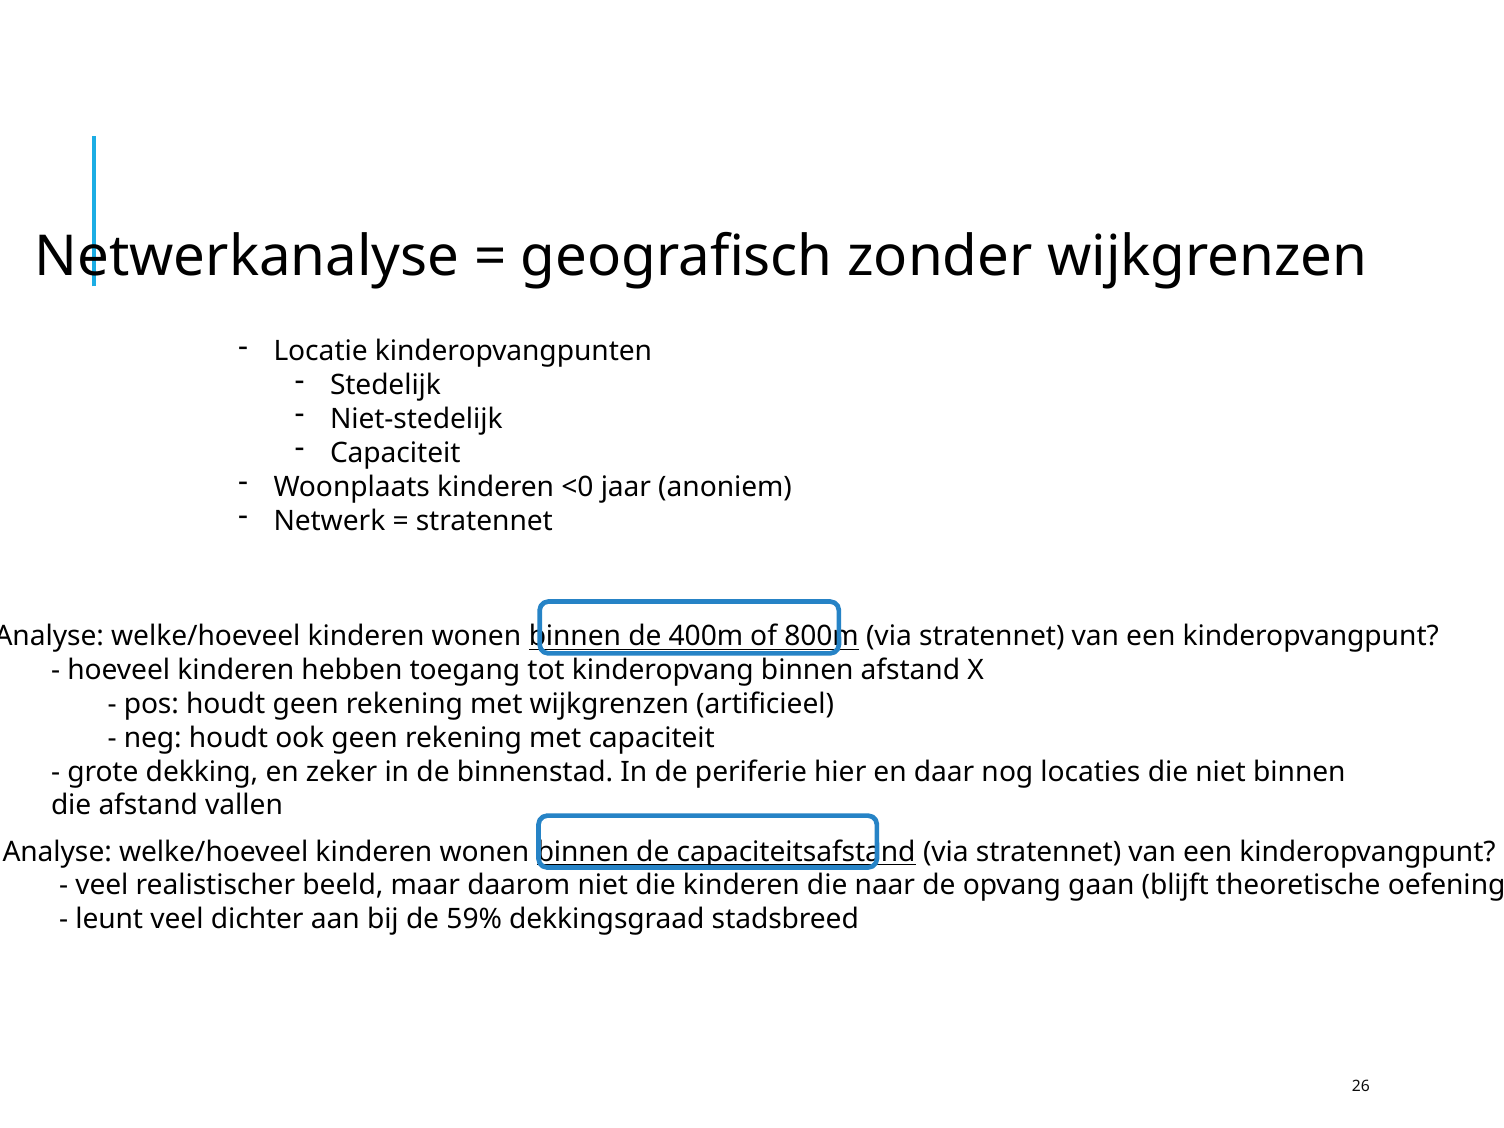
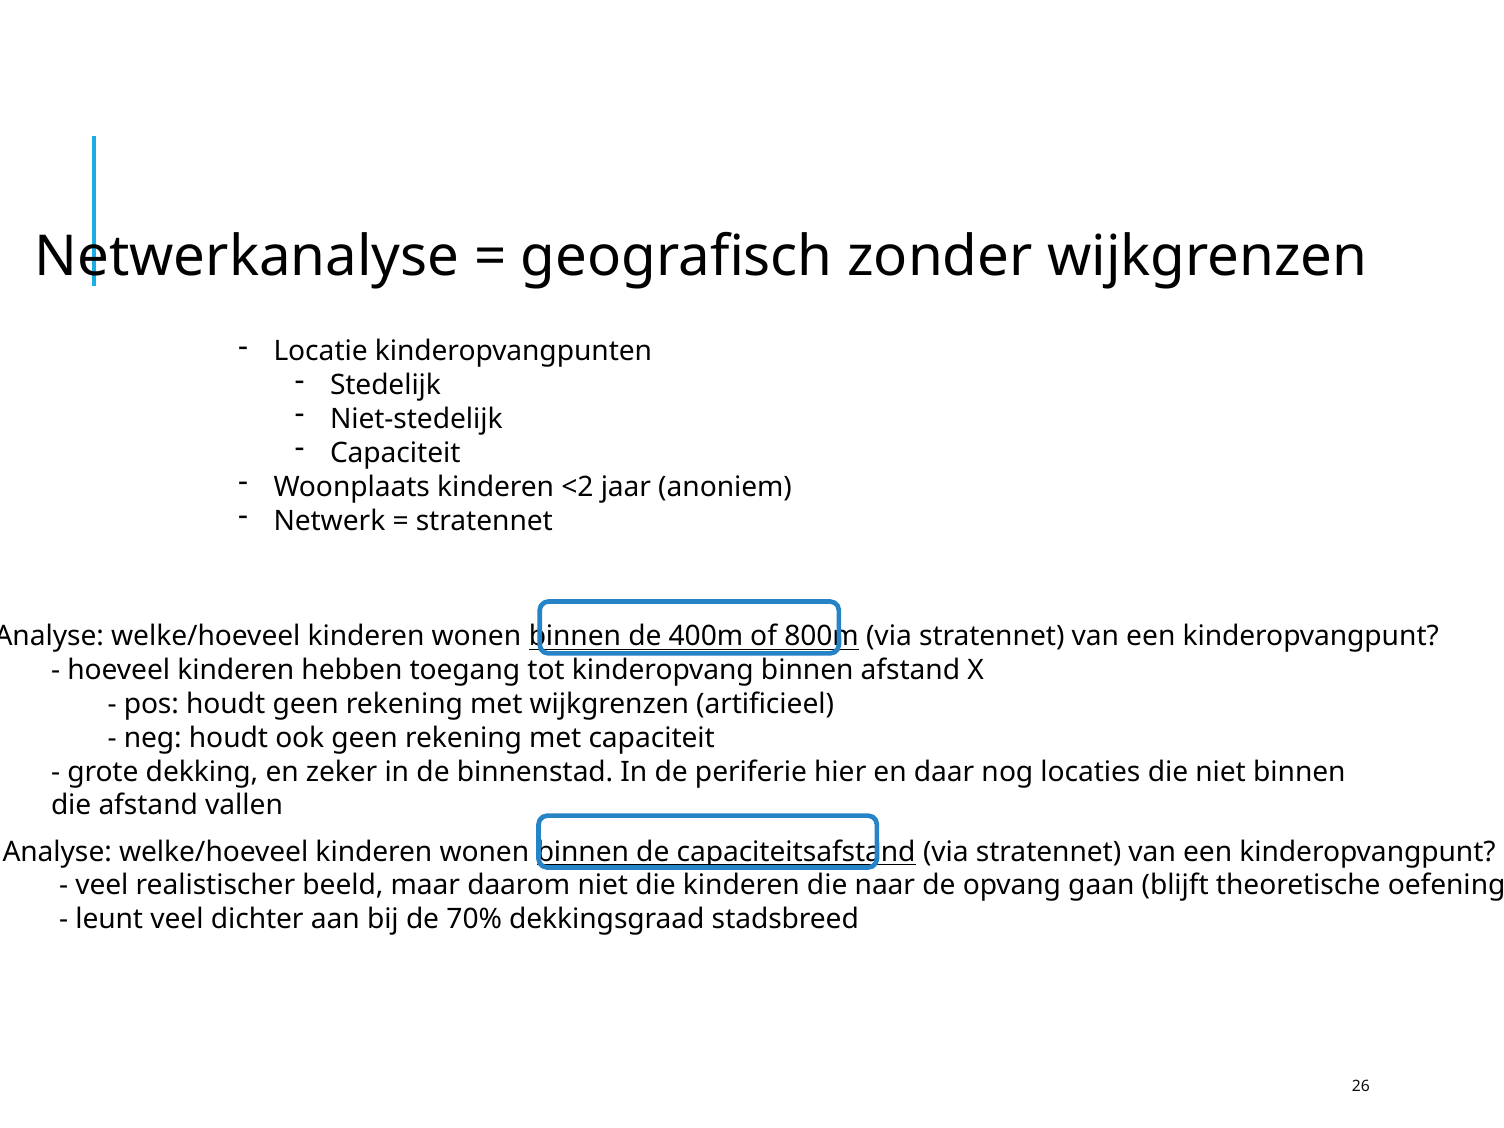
<0: <0 -> <2
59%: 59% -> 70%
